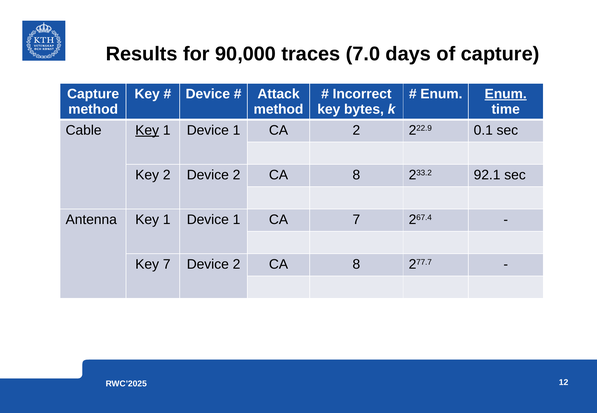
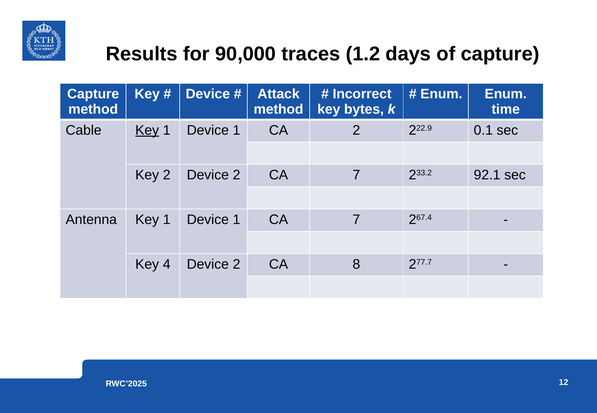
7.0: 7.0 -> 1.2
Enum at (506, 94) underline: present -> none
8 at (356, 175): 8 -> 7
Key 7: 7 -> 4
